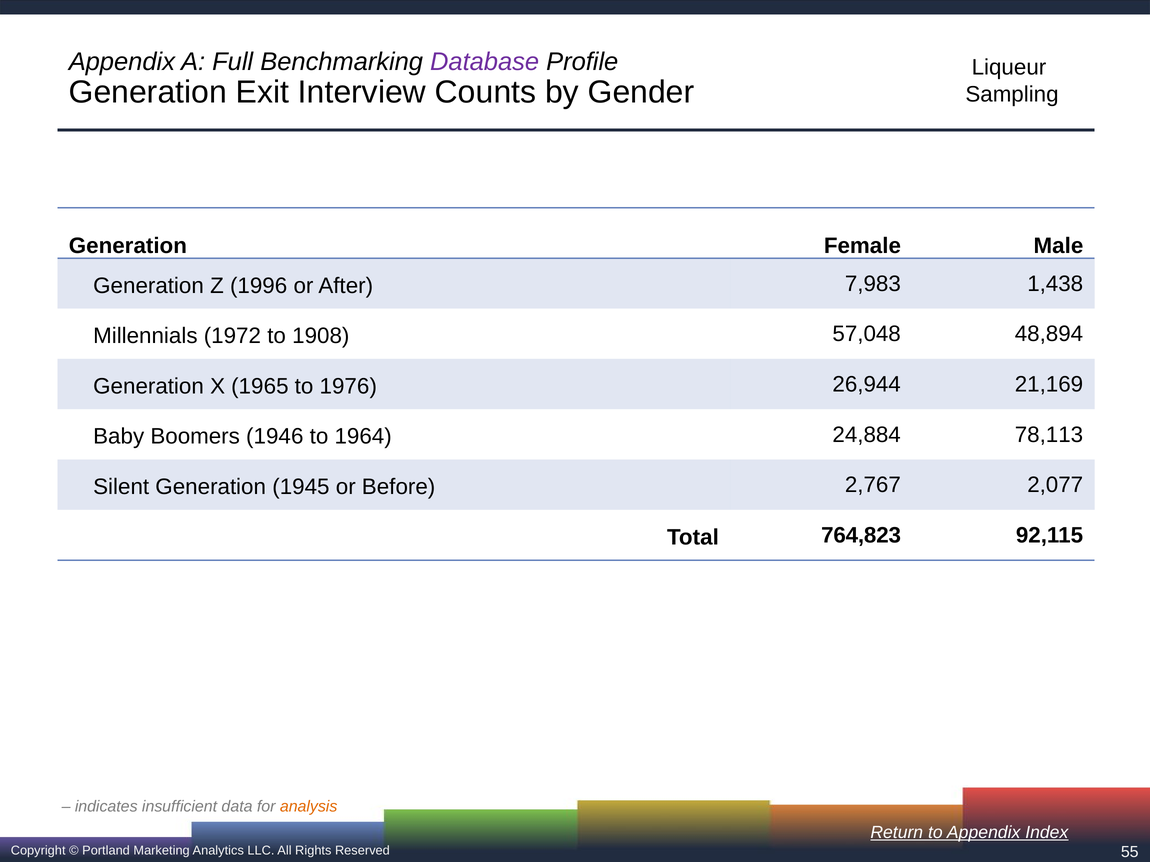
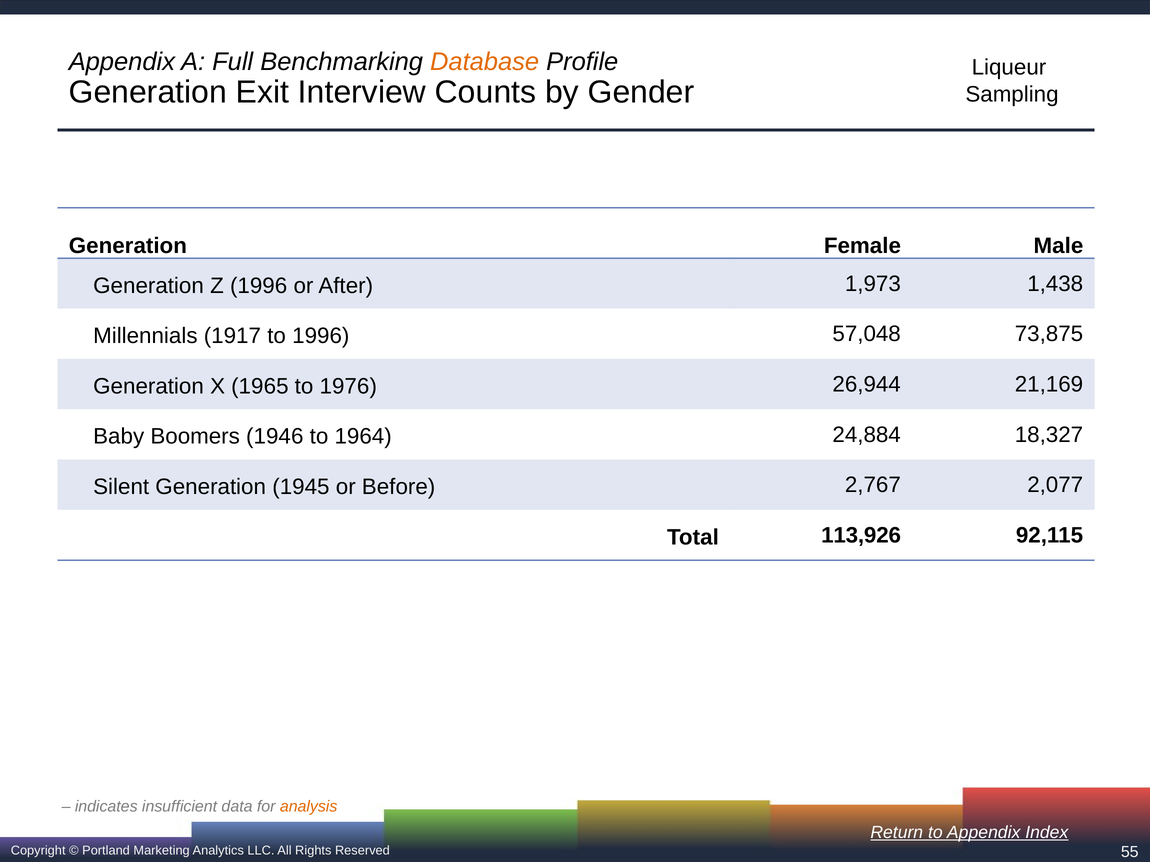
Database colour: purple -> orange
7,983: 7,983 -> 1,973
1972: 1972 -> 1917
to 1908: 1908 -> 1996
48,894: 48,894 -> 73,875
78,113: 78,113 -> 18,327
764,823: 764,823 -> 113,926
